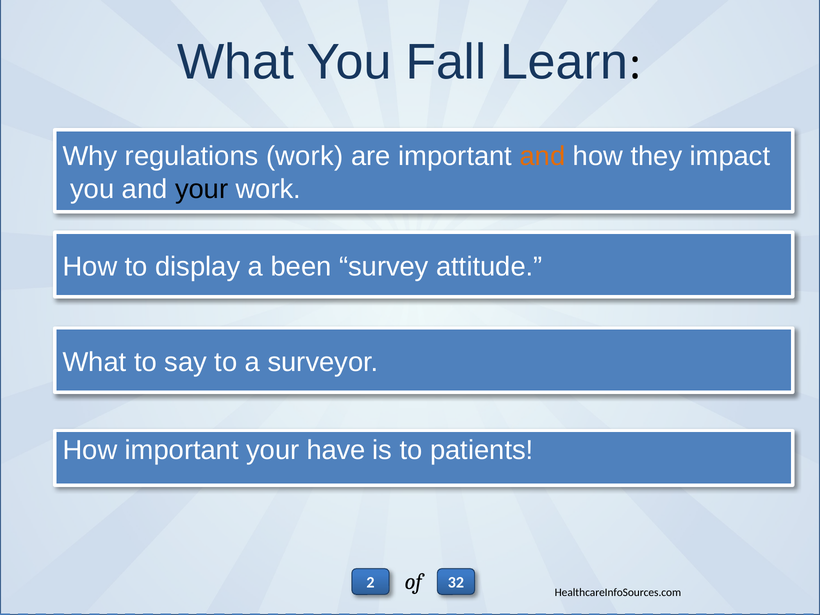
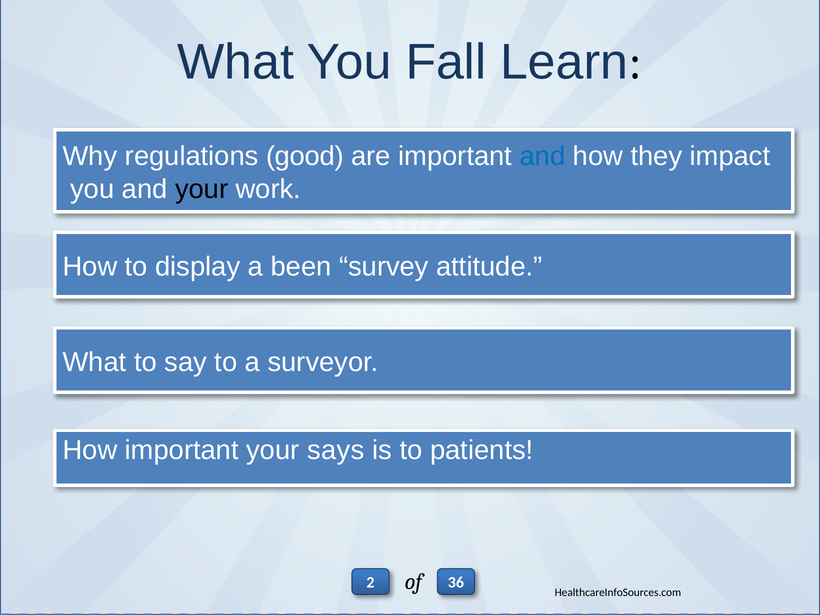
regulations work: work -> good
and at (542, 156) colour: orange -> blue
have: have -> says
32: 32 -> 36
